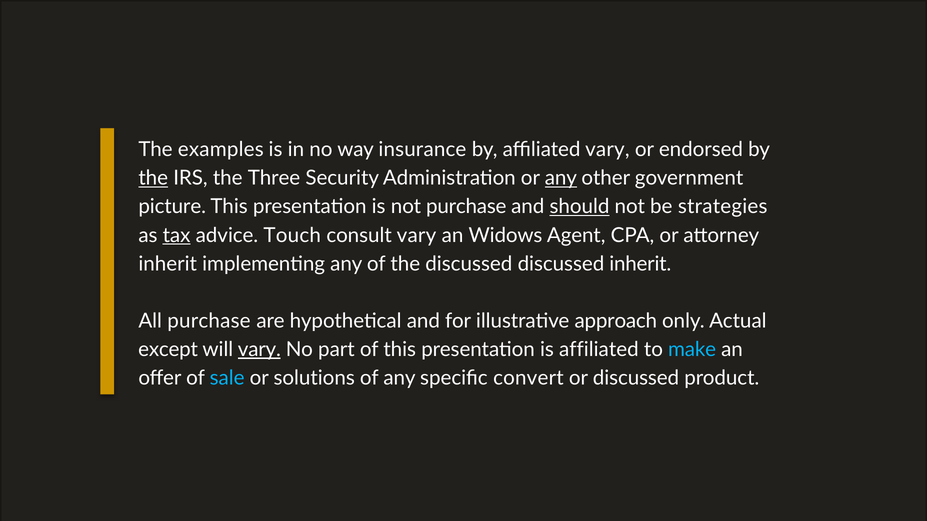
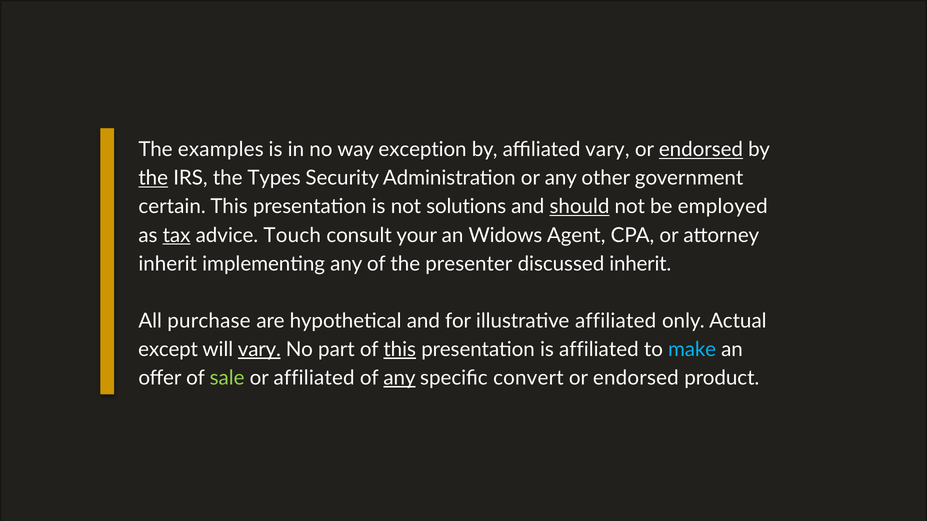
insurance: insurance -> exception
endorsed at (701, 150) underline: none -> present
Three: Three -> Types
any at (561, 178) underline: present -> none
picture: picture -> certain
not purchase: purchase -> solutions
strategies: strategies -> employed
consult vary: vary -> your
the discussed: discussed -> presenter
illustrative approach: approach -> affiliated
this at (400, 350) underline: none -> present
sale colour: light blue -> light green
or solutions: solutions -> affiliated
any at (399, 378) underline: none -> present
discussed at (636, 378): discussed -> endorsed
